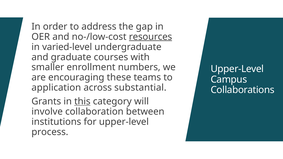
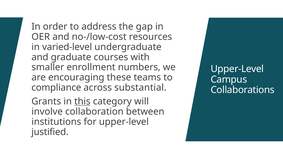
resources underline: present -> none
application: application -> compliance
process: process -> justified
